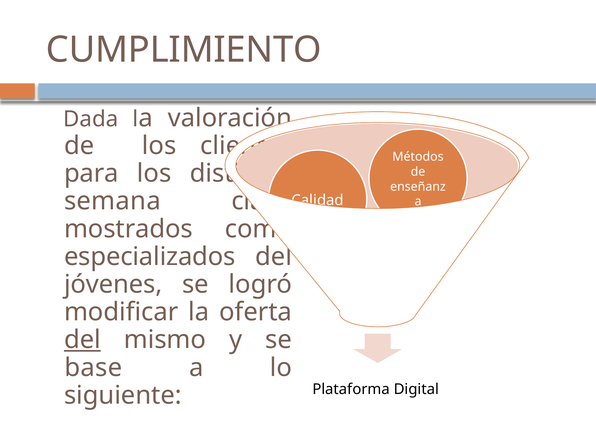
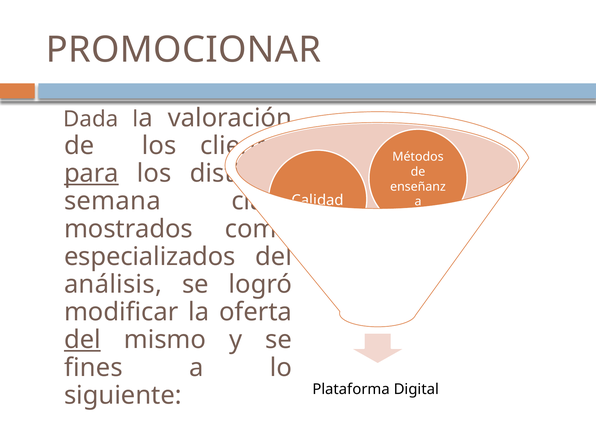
CUMPLIMIENTO: CUMPLIMIENTO -> PROMOCIONAR
para underline: none -> present
jóvenes: jóvenes -> análisis
base: base -> fines
